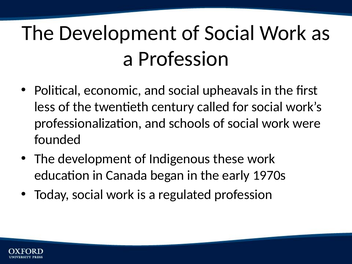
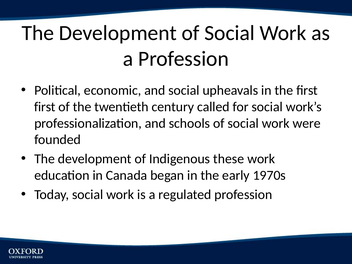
less at (45, 107): less -> first
